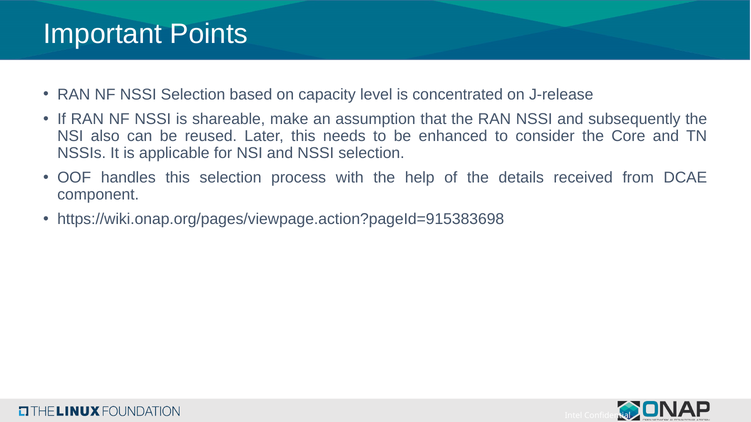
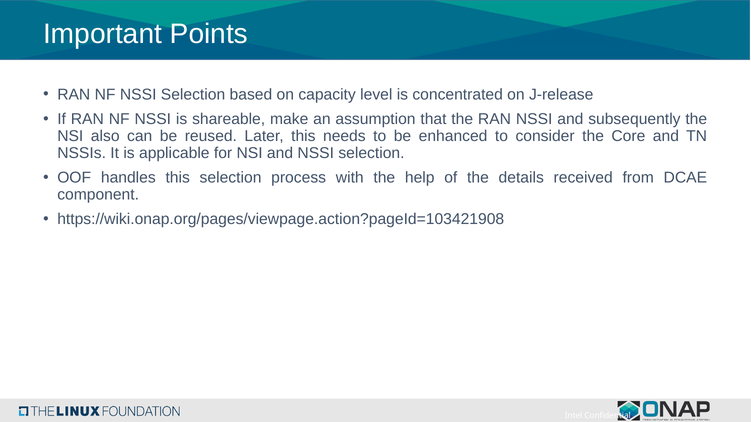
https://wiki.onap.org/pages/viewpage.action?pageId=915383698: https://wiki.onap.org/pages/viewpage.action?pageId=915383698 -> https://wiki.onap.org/pages/viewpage.action?pageId=103421908
